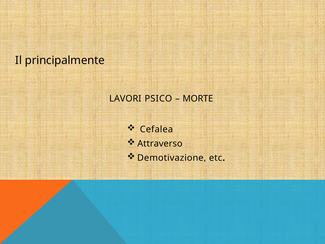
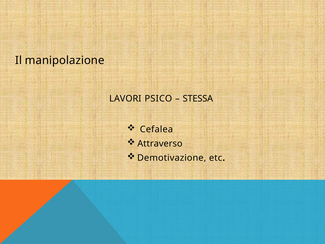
principalmente: principalmente -> manipolazione
MORTE: MORTE -> STESSA
